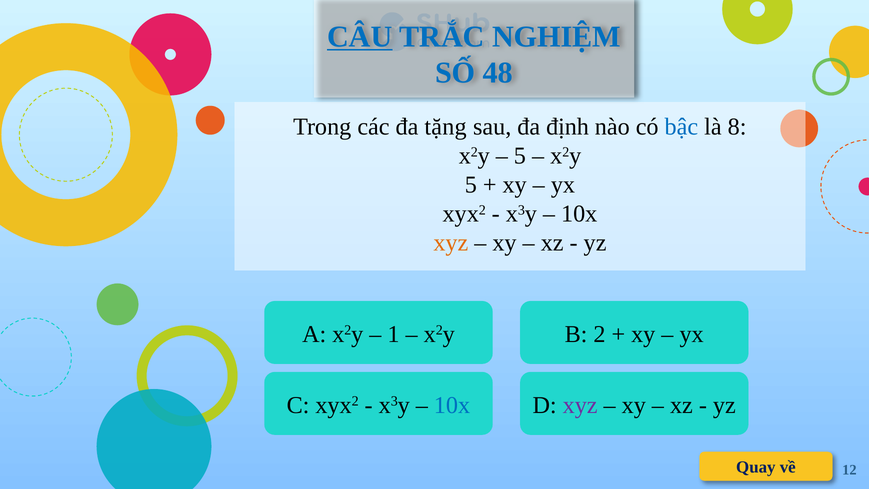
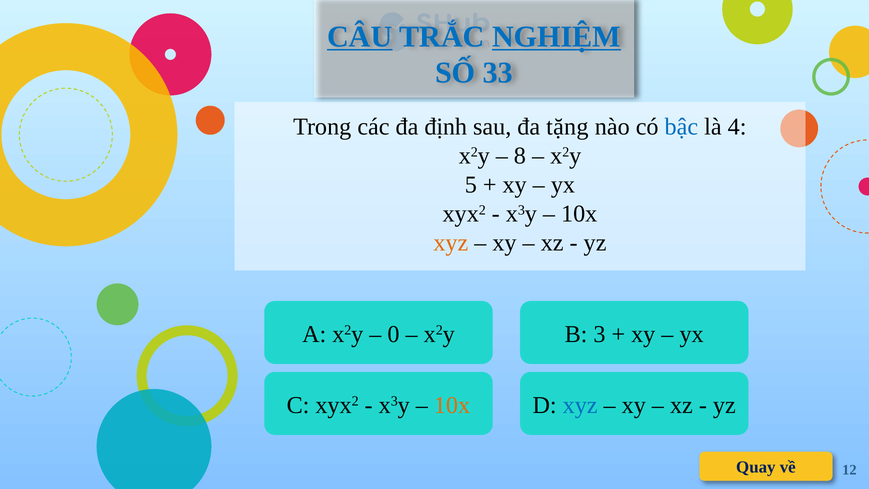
NGHIỆM underline: none -> present
48: 48 -> 33
tặng: tặng -> định
định: định -> tặng
8: 8 -> 4
5 at (520, 156): 5 -> 8
1: 1 -> 0
2: 2 -> 3
10x at (452, 405) colour: blue -> orange
xyz at (580, 405) colour: purple -> blue
